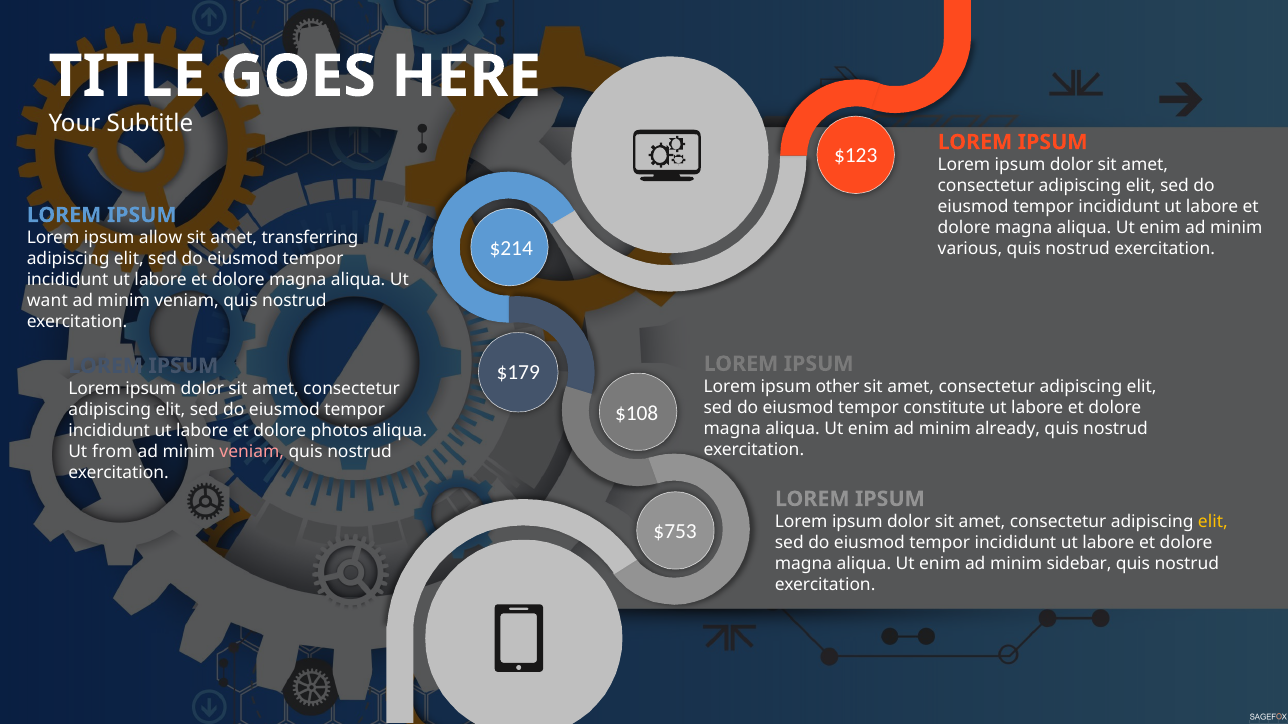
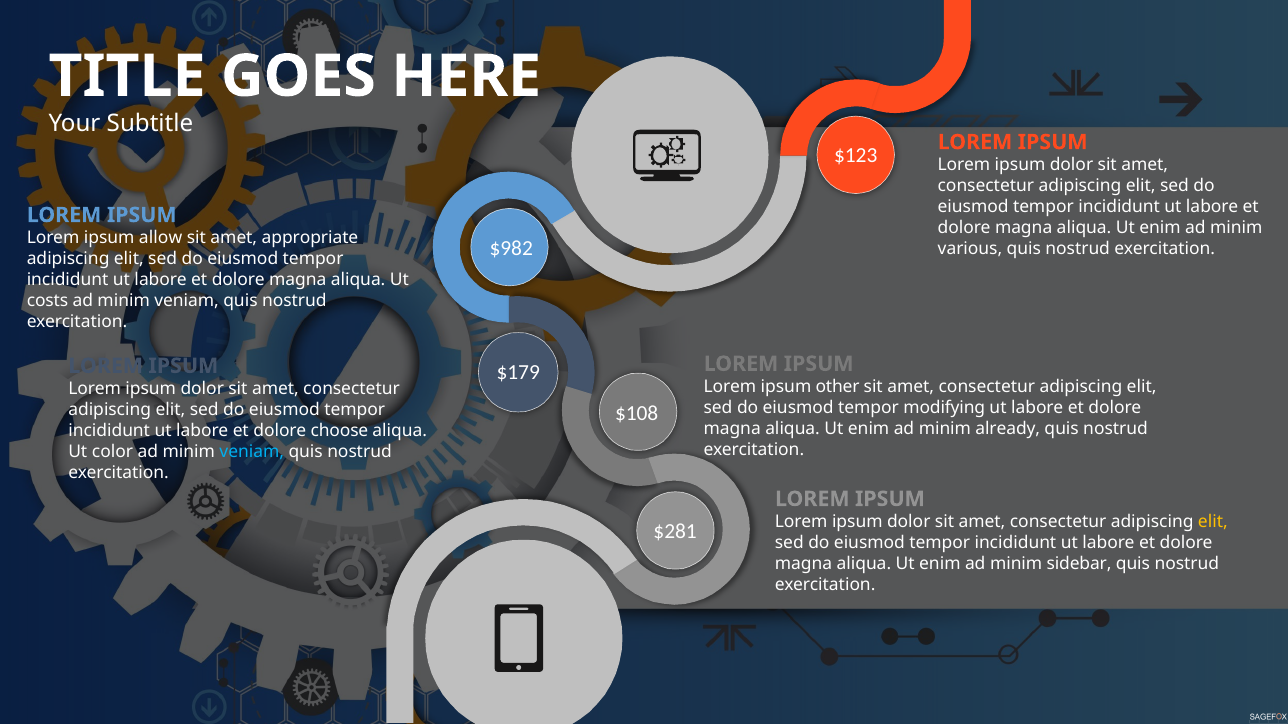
transferring: transferring -> appropriate
$214: $214 -> $982
want: want -> costs
constitute: constitute -> modifying
photos: photos -> choose
from: from -> color
veniam at (252, 452) colour: pink -> light blue
$753: $753 -> $281
